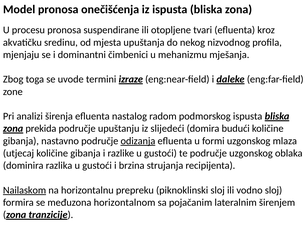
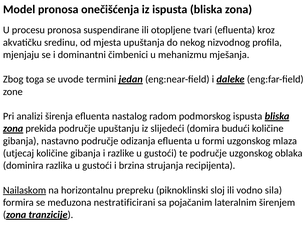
izraze: izraze -> jedan
odizanja underline: present -> none
vodno sloj: sloj -> sila
horizontalnom: horizontalnom -> nestratificirani
